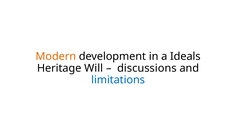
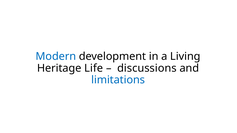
Modern colour: orange -> blue
Ideals: Ideals -> Living
Will: Will -> Life
